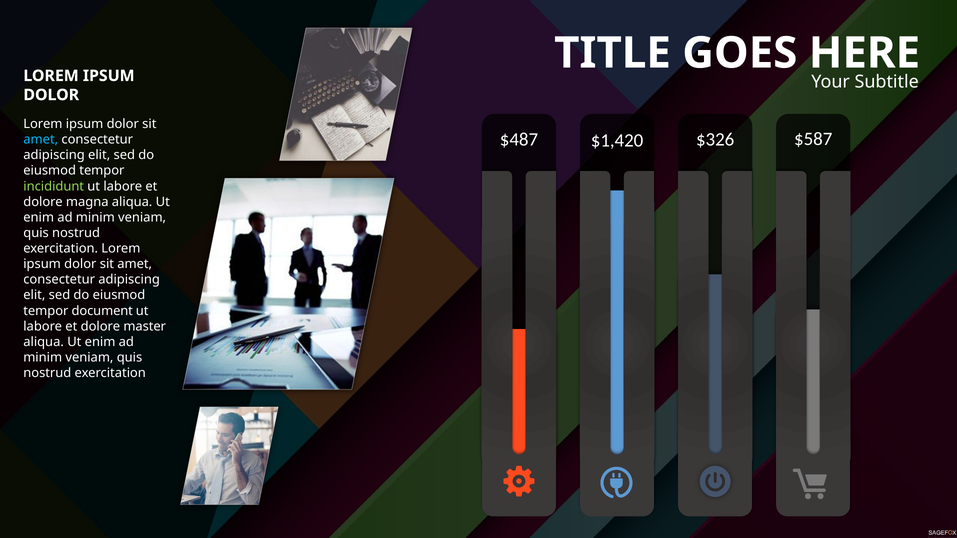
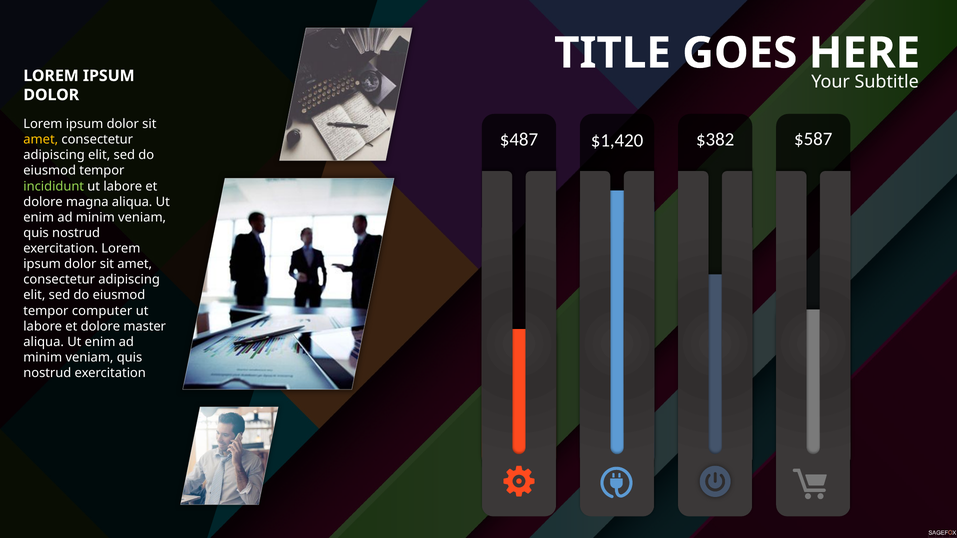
$326: $326 -> $382
amet at (41, 140) colour: light blue -> yellow
document: document -> computer
